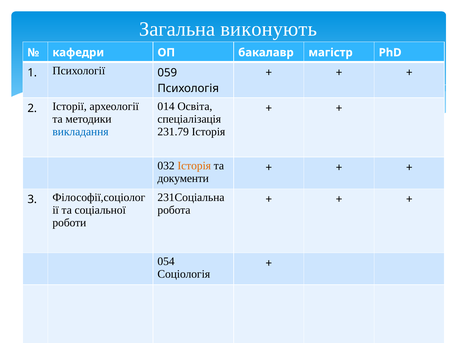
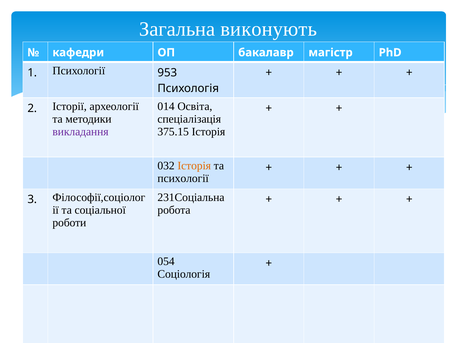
059: 059 -> 953
викладання colour: blue -> purple
231.79: 231.79 -> 375.15
документи at (183, 178): документи -> психології
